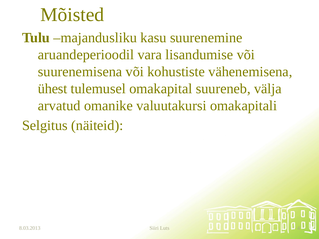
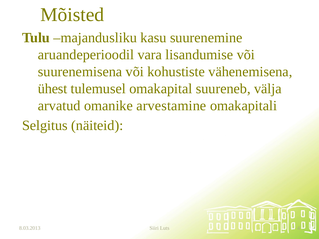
valuutakursi: valuutakursi -> arvestamine
